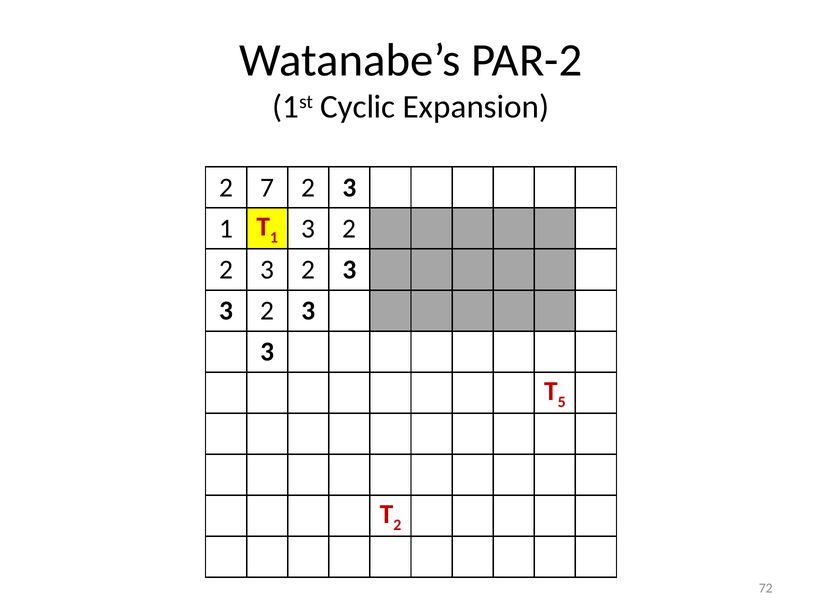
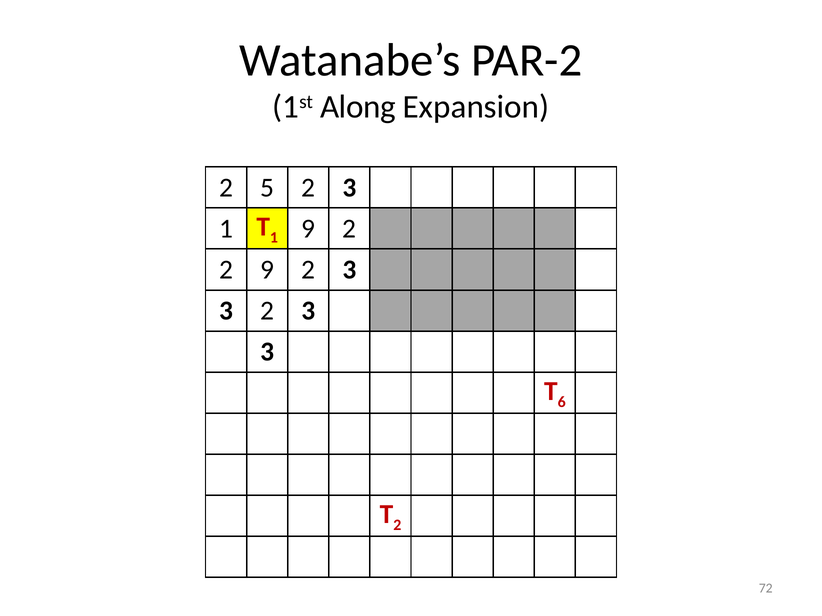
Cyclic: Cyclic -> Along
7: 7 -> 5
1 3: 3 -> 9
3 at (267, 270): 3 -> 9
5: 5 -> 6
